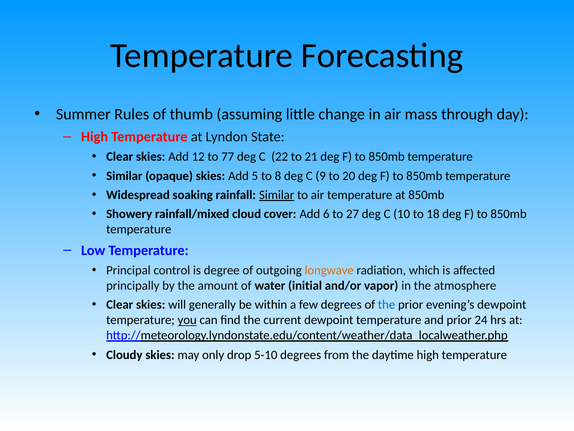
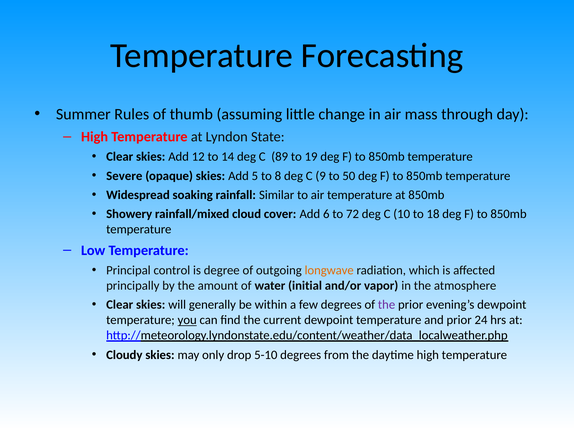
77: 77 -> 14
22: 22 -> 89
21: 21 -> 19
Similar at (124, 176): Similar -> Severe
20: 20 -> 50
Similar at (277, 195) underline: present -> none
27: 27 -> 72
the at (387, 304) colour: blue -> purple
